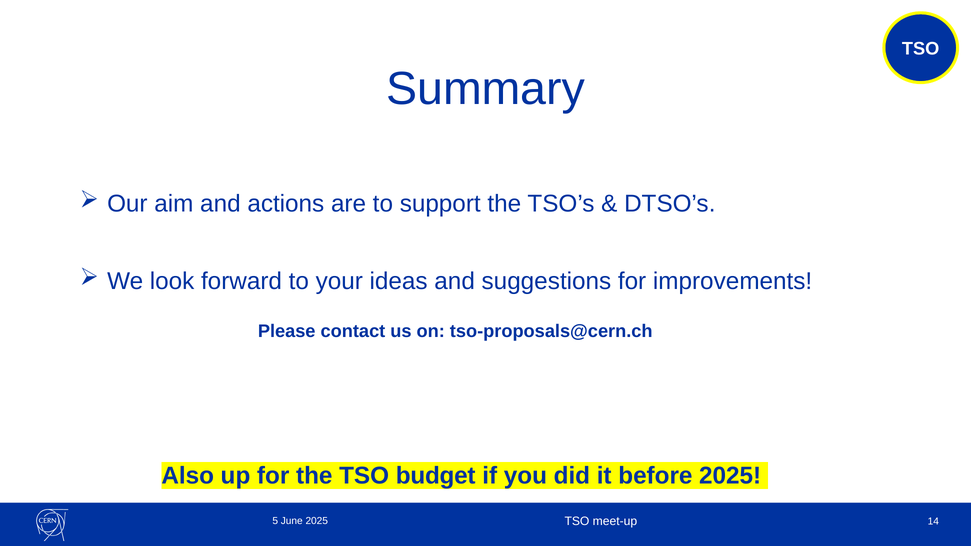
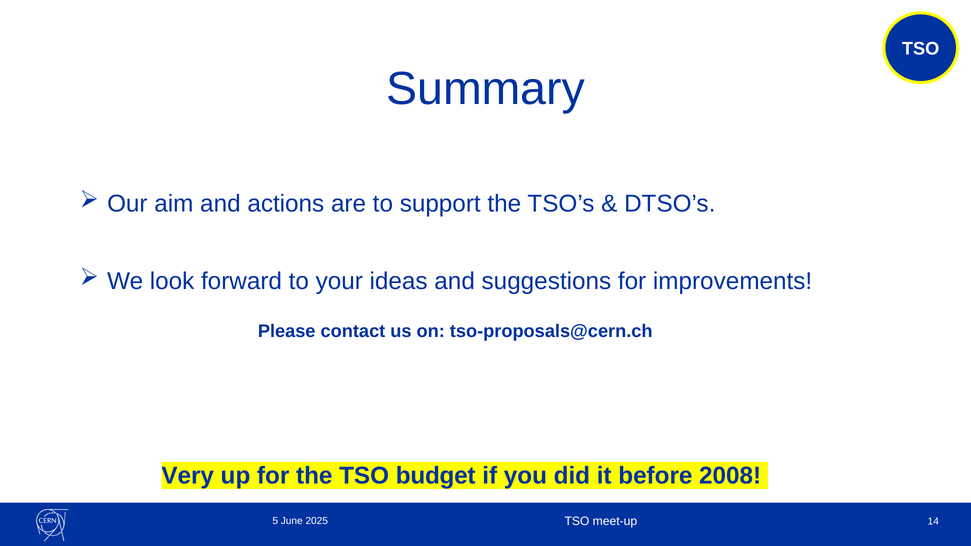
Also: Also -> Very
before 2025: 2025 -> 2008
